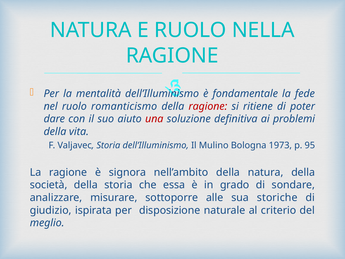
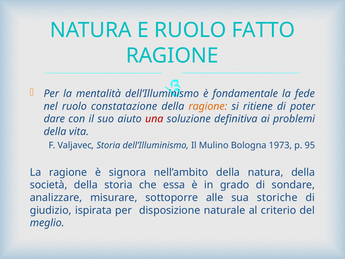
NELLA: NELLA -> FATTO
romanticismo: romanticismo -> constatazione
ragione at (208, 106) colour: red -> orange
